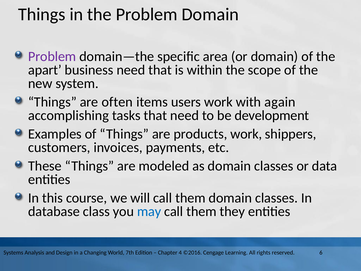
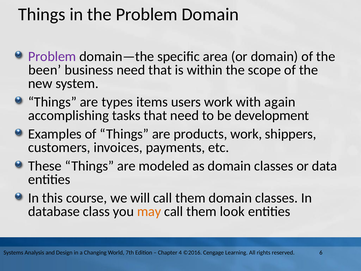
apart: apart -> been
often: often -> types
may colour: blue -> orange
they: they -> look
